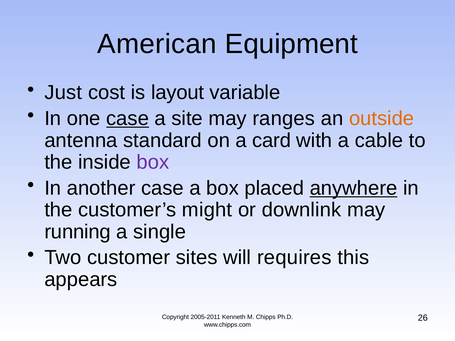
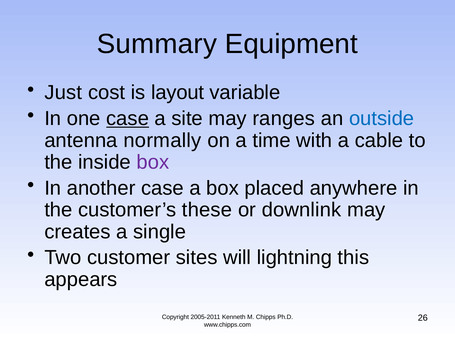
American: American -> Summary
outside colour: orange -> blue
standard: standard -> normally
card: card -> time
anywhere underline: present -> none
might: might -> these
running: running -> creates
requires: requires -> lightning
